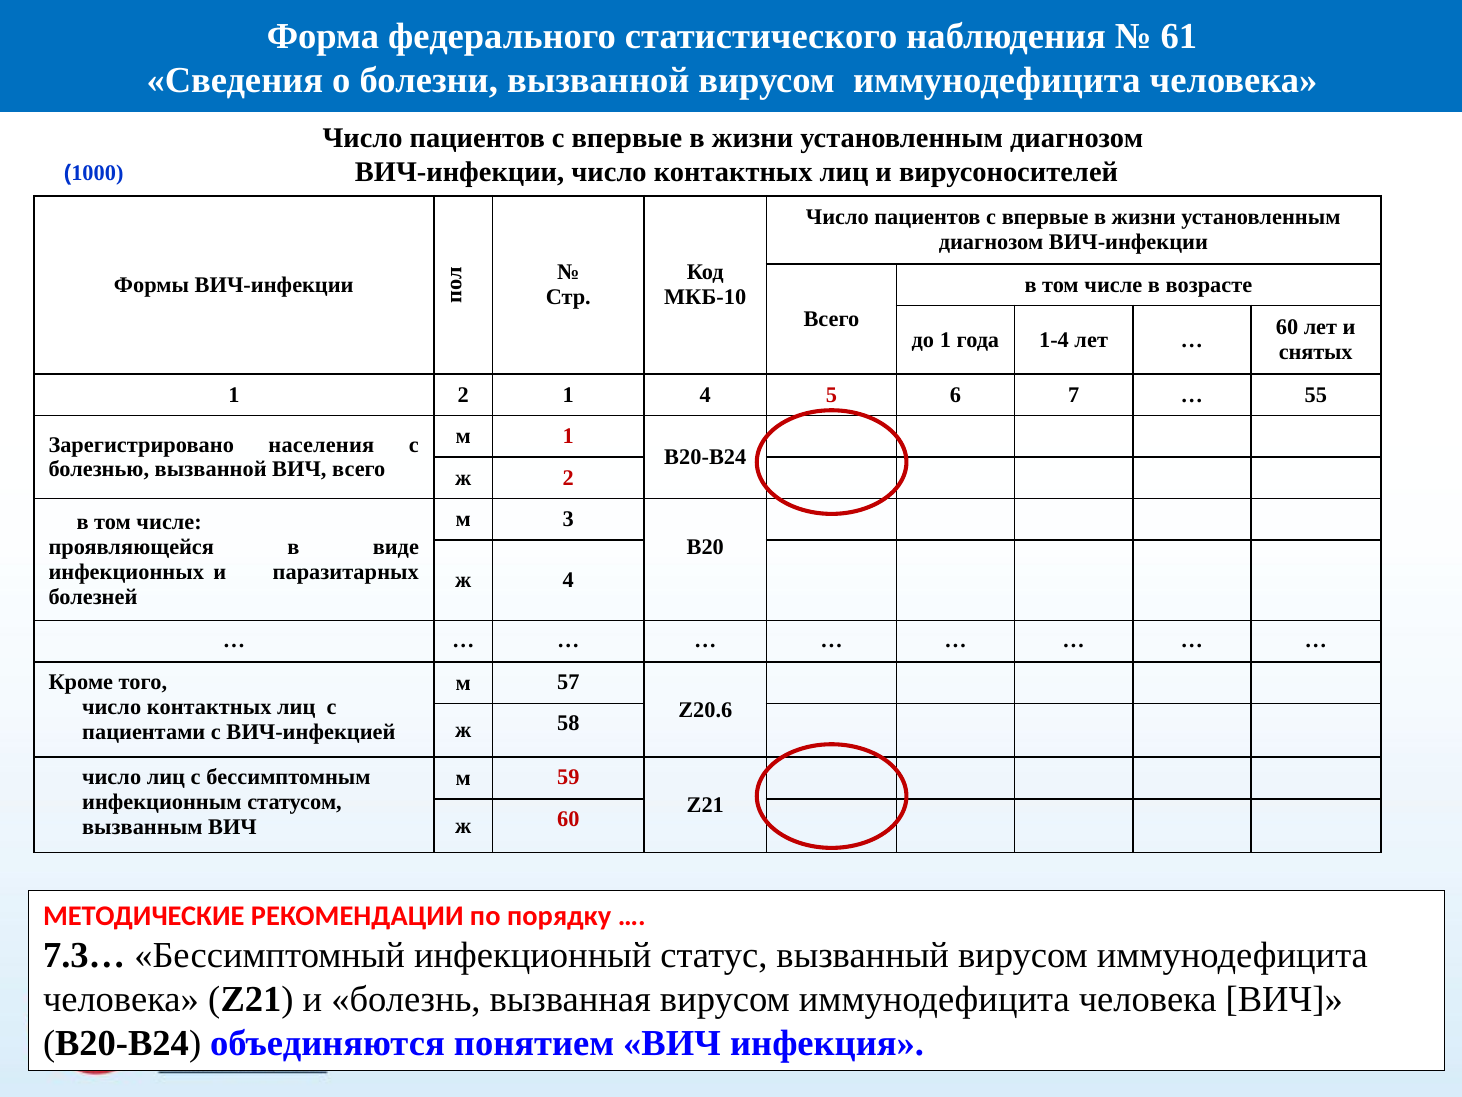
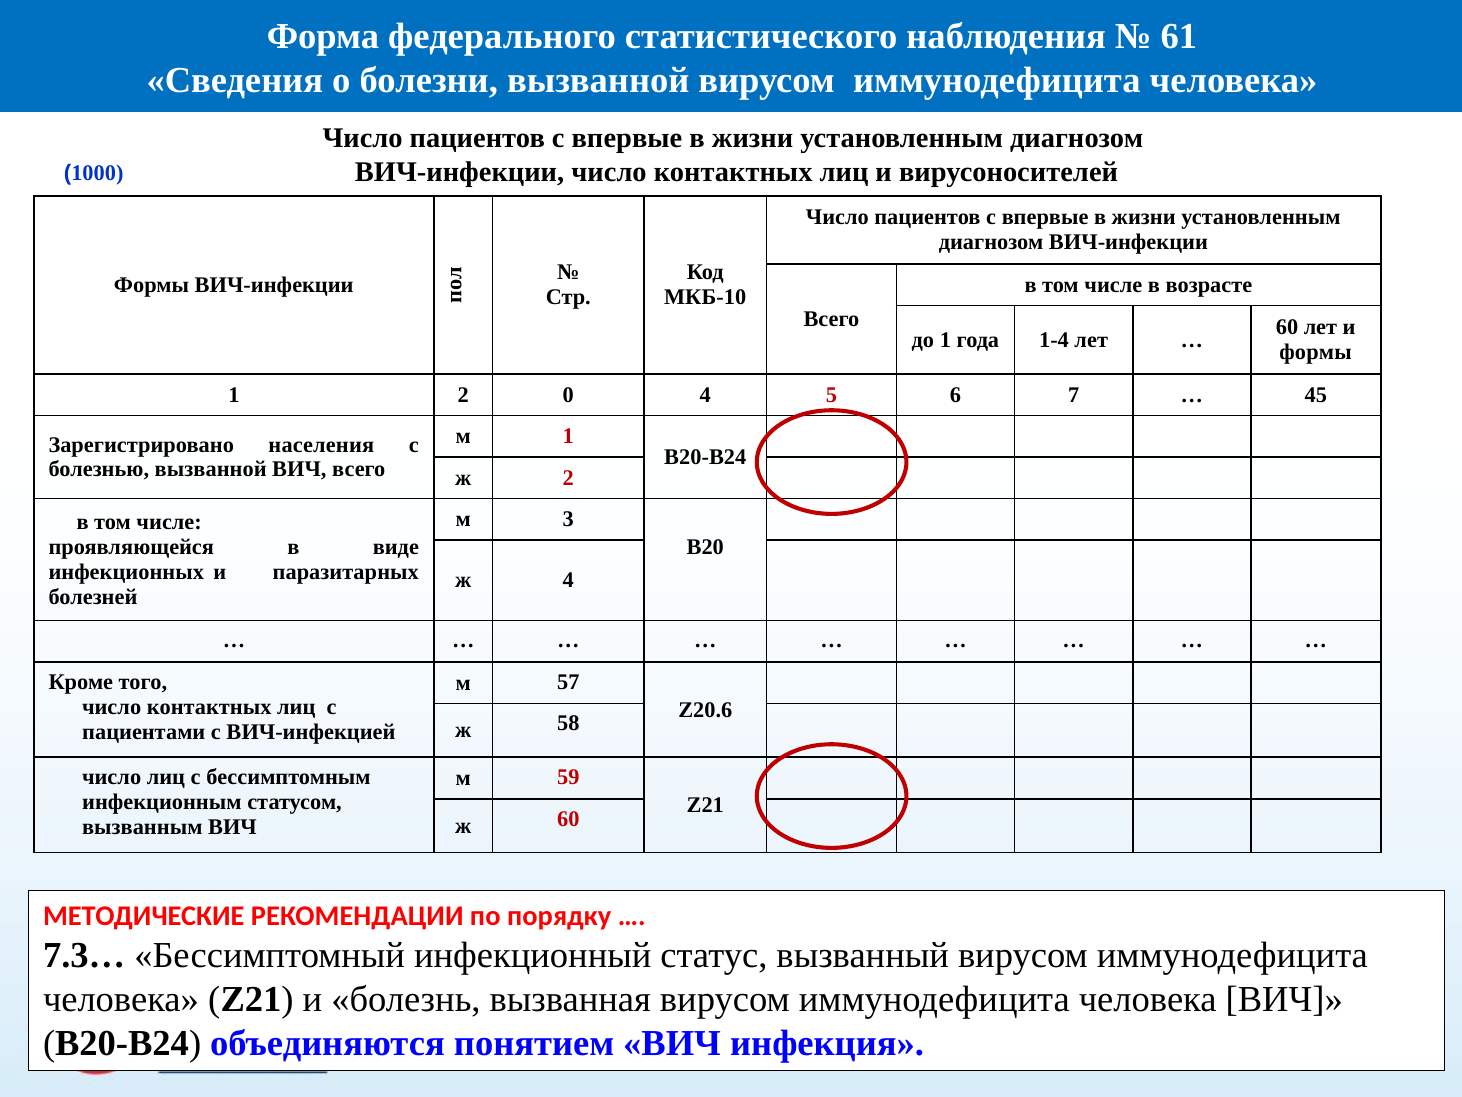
снятых at (1316, 352): снятых -> формы
2 1: 1 -> 0
55: 55 -> 45
